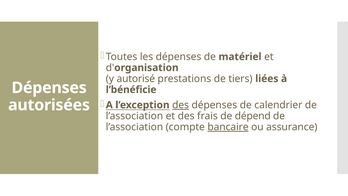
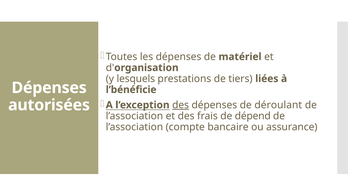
autorisé: autorisé -> lesquels
calendrier: calendrier -> déroulant
bancaire underline: present -> none
